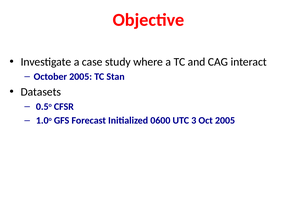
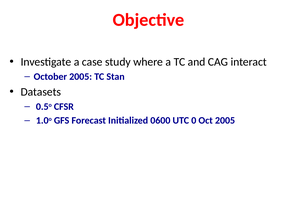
3: 3 -> 0
